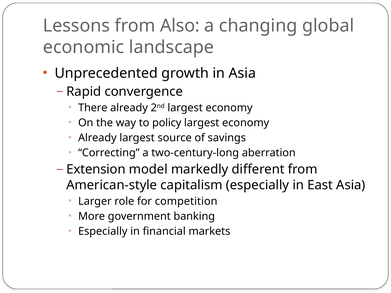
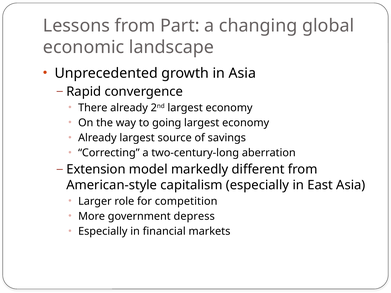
Also: Also -> Part
policy: policy -> going
banking: banking -> depress
